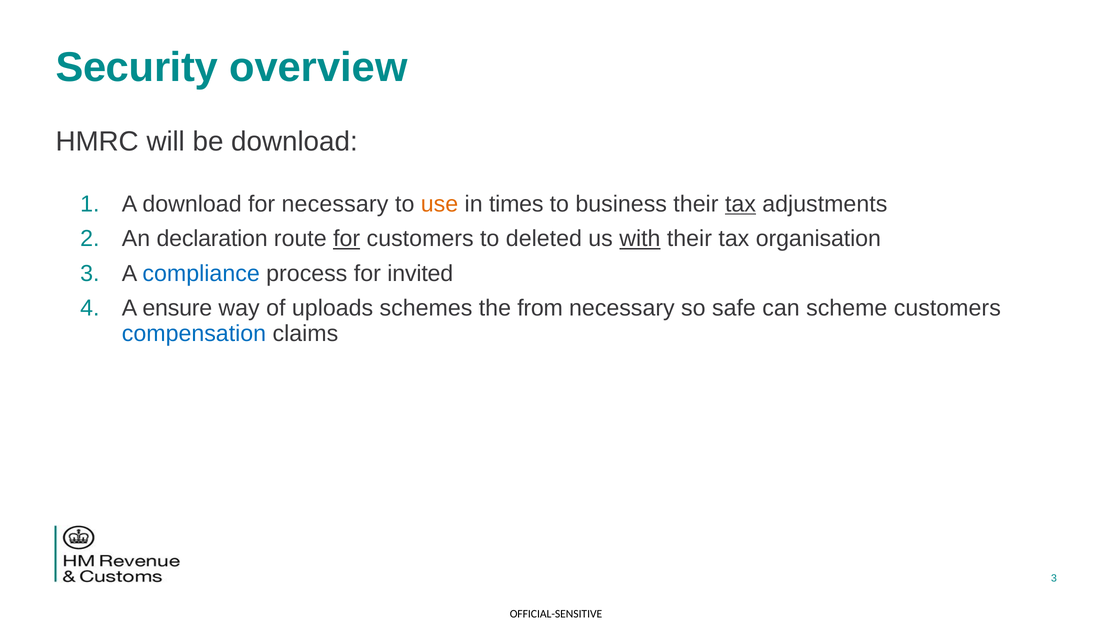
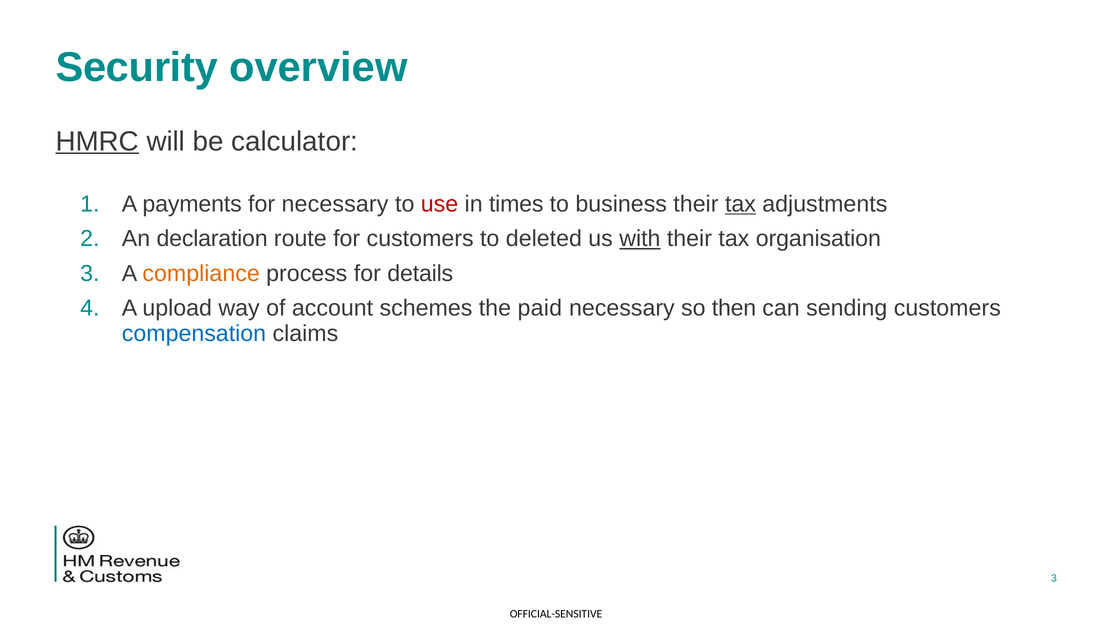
HMRC underline: none -> present
be download: download -> calculator
A download: download -> payments
use colour: orange -> red
for at (347, 239) underline: present -> none
compliance colour: blue -> orange
invited: invited -> details
ensure: ensure -> upload
uploads: uploads -> account
from: from -> paid
safe: safe -> then
scheme: scheme -> sending
